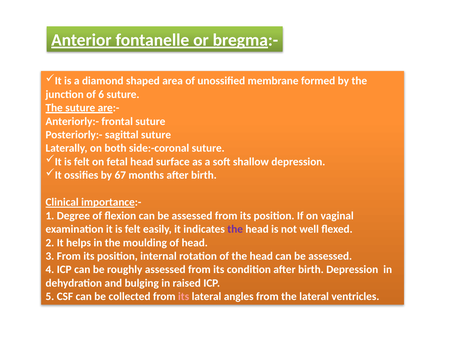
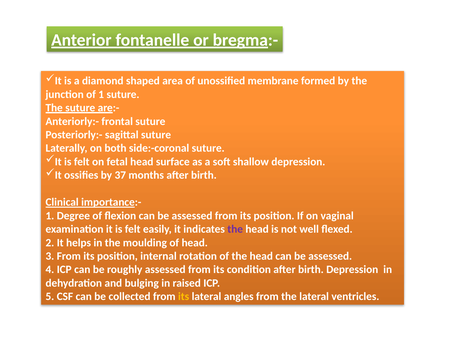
of 6: 6 -> 1
67: 67 -> 37
its at (184, 296) colour: pink -> yellow
